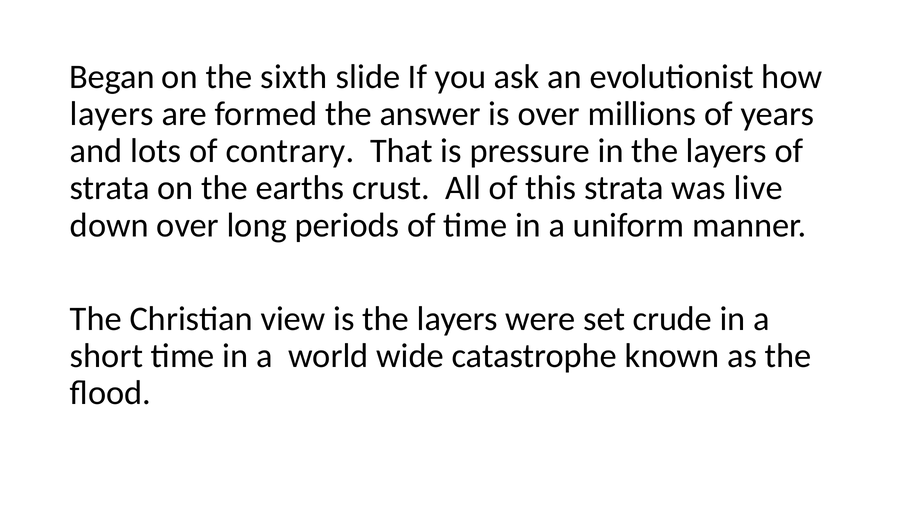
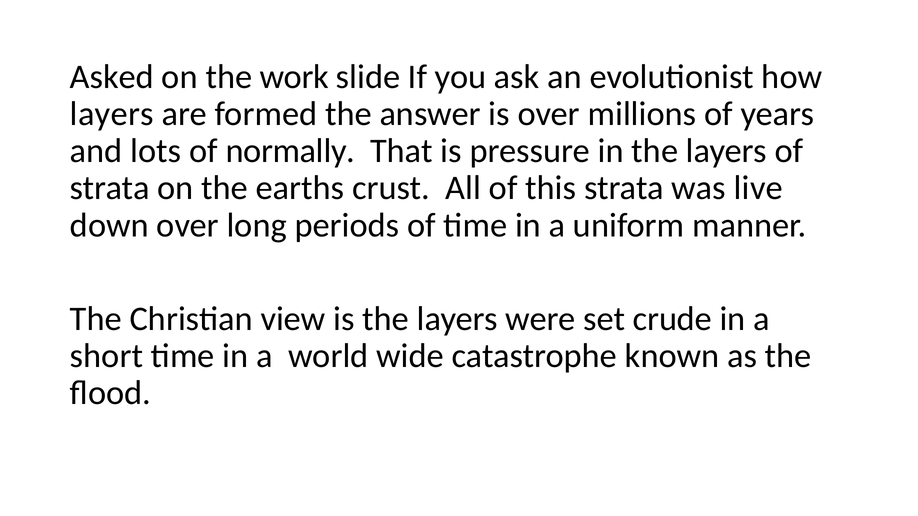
Began: Began -> Asked
sixth: sixth -> work
contrary: contrary -> normally
